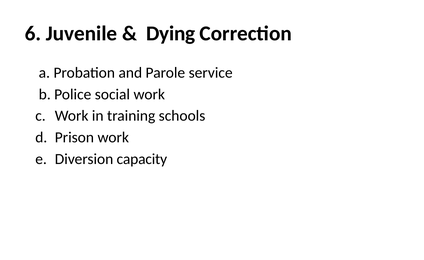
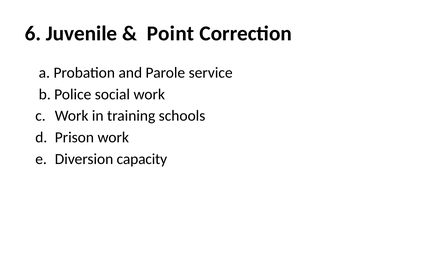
Dying: Dying -> Point
